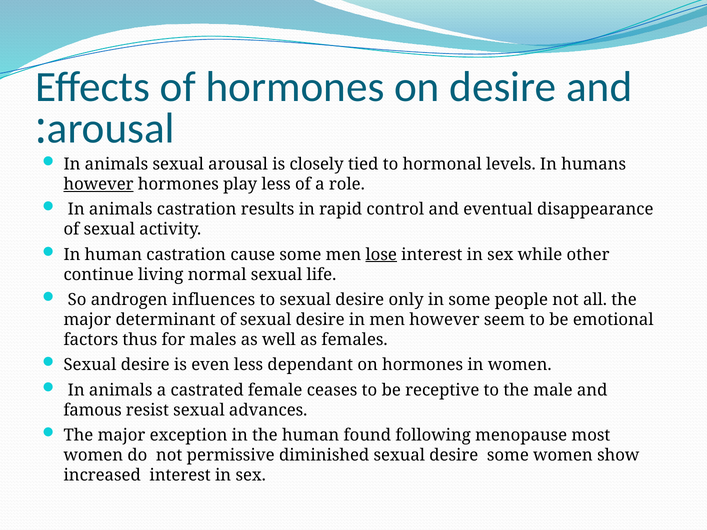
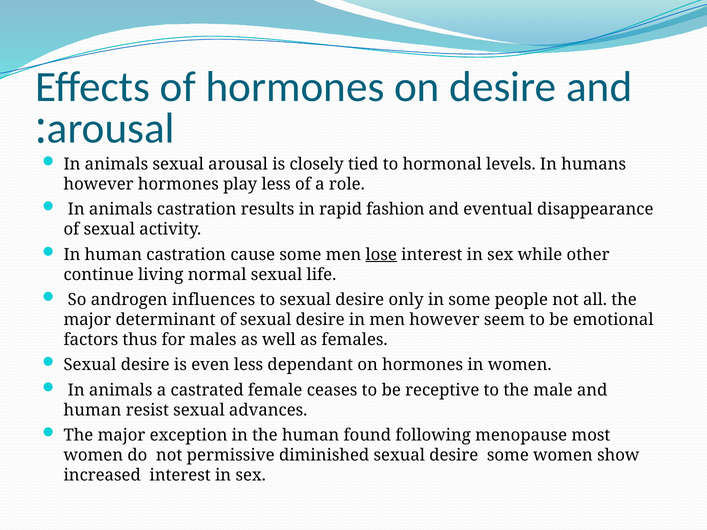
however at (99, 184) underline: present -> none
control: control -> fashion
famous at (93, 410): famous -> human
